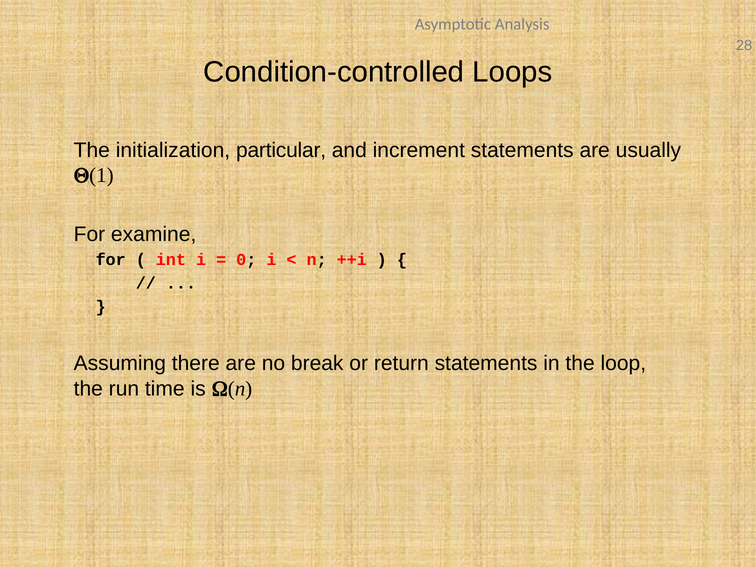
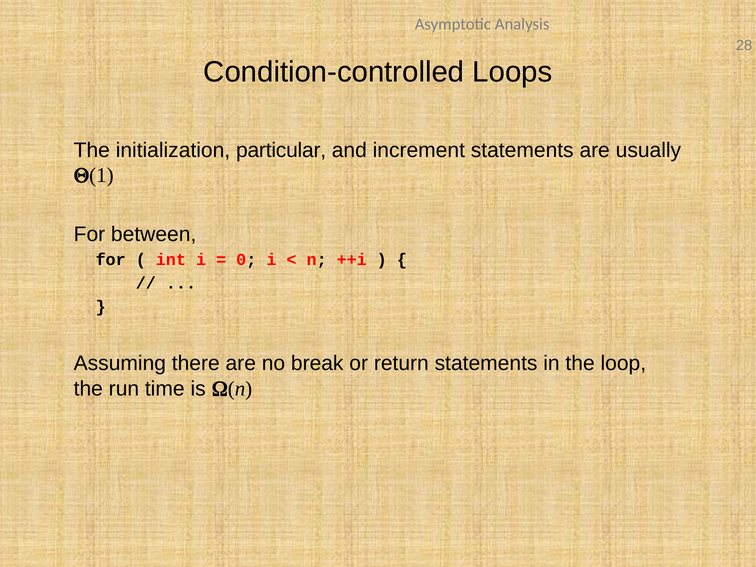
examine: examine -> between
